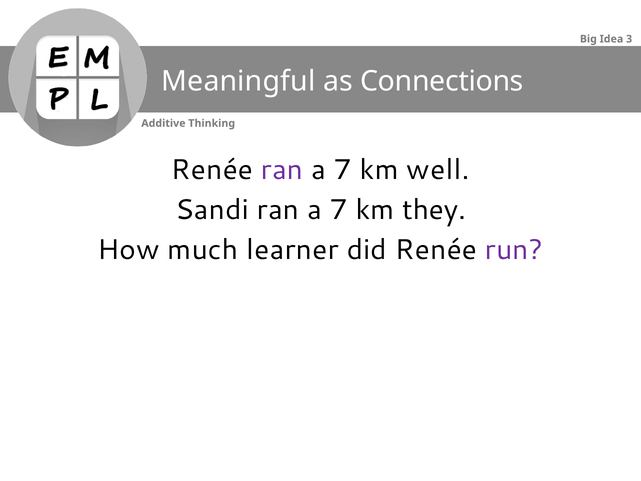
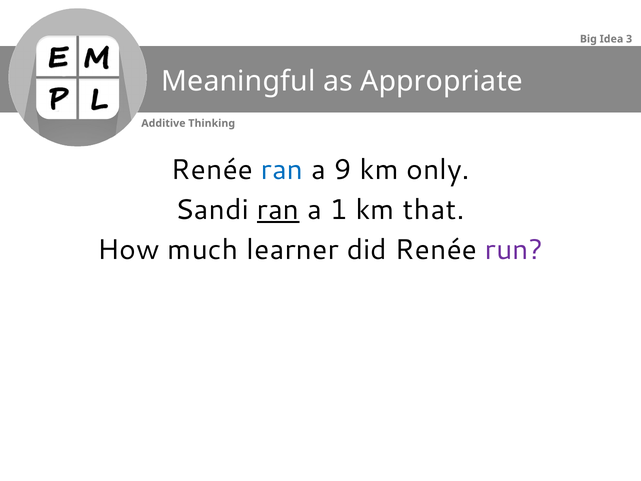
Connections: Connections -> Appropriate
ran at (282, 170) colour: purple -> blue
7 at (343, 170): 7 -> 9
well: well -> only
ran at (278, 210) underline: none -> present
7 at (339, 210): 7 -> 1
they: they -> that
